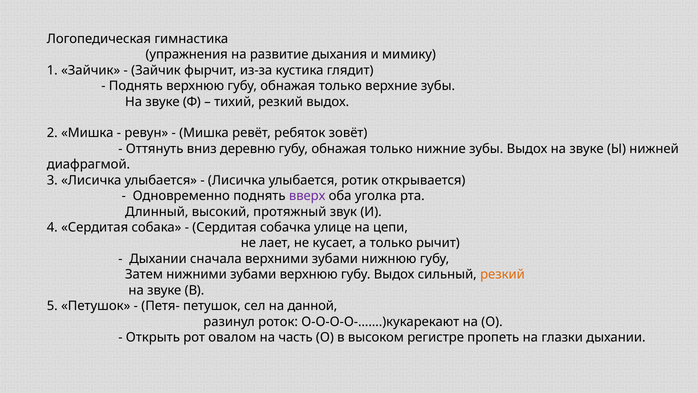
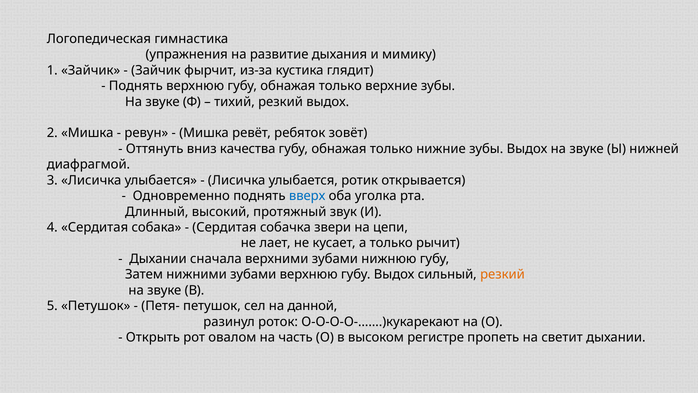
деревню: деревню -> качества
вверх colour: purple -> blue
улице: улице -> звери
глазки: глазки -> светит
